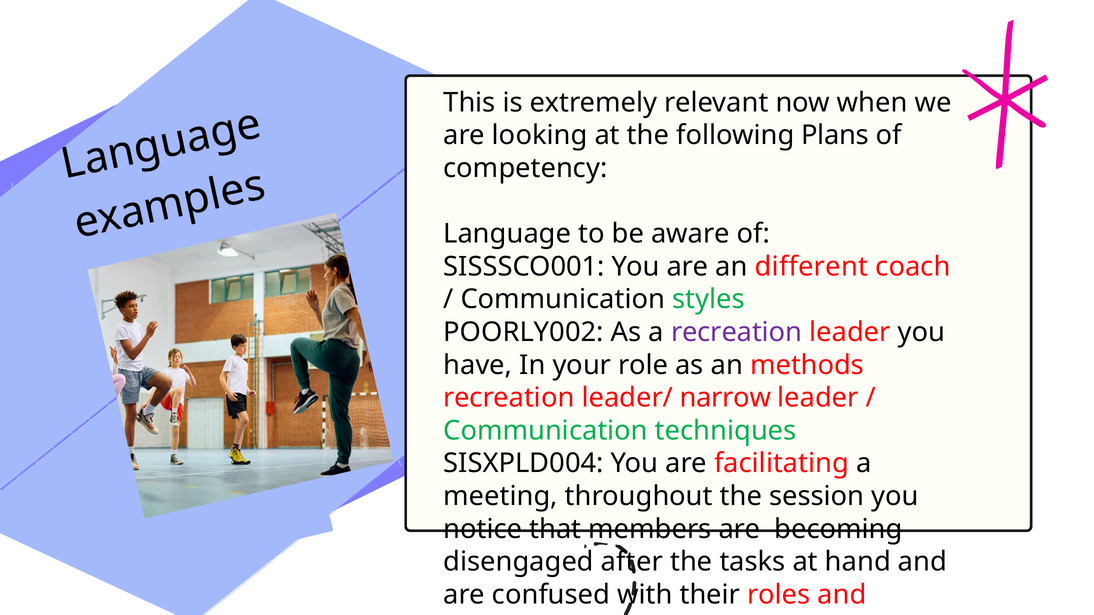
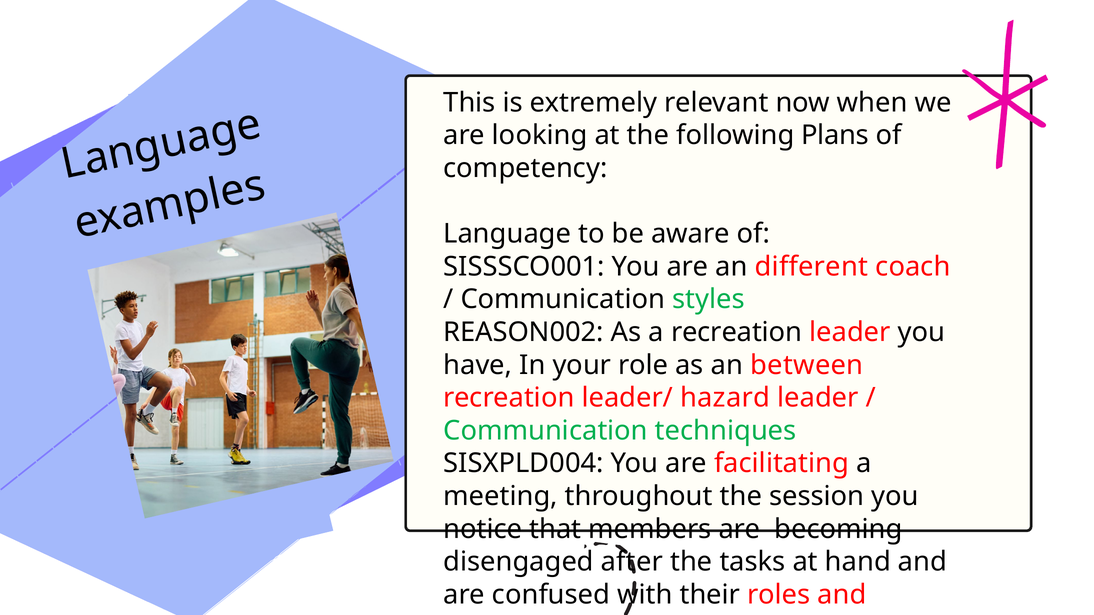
POORLY002: POORLY002 -> REASON002
recreation at (737, 332) colour: purple -> black
methods: methods -> between
narrow: narrow -> hazard
